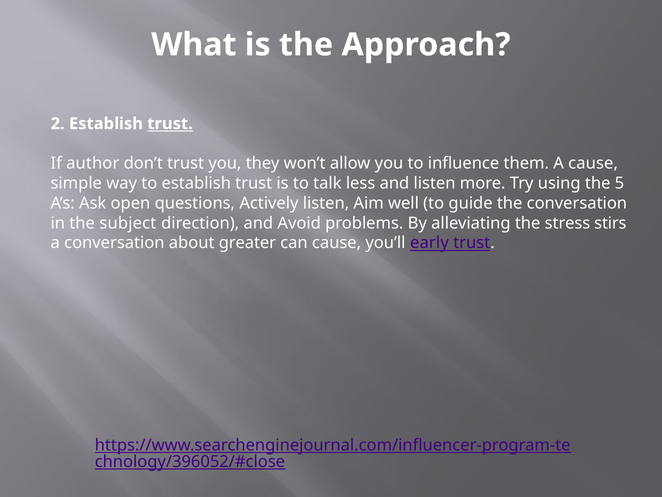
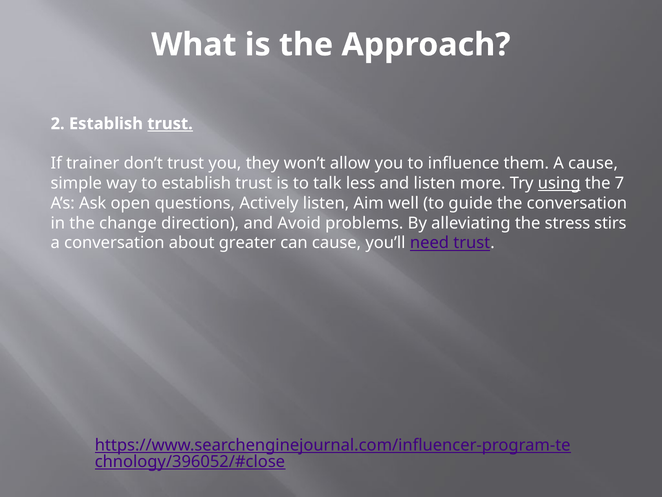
author: author -> trainer
using underline: none -> present
5: 5 -> 7
subject: subject -> change
early: early -> need
